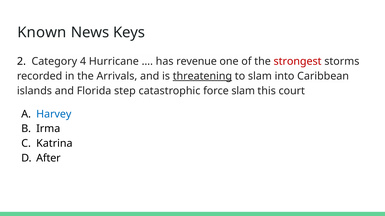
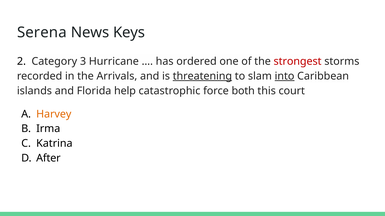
Known: Known -> Serena
4: 4 -> 3
revenue: revenue -> ordered
into underline: none -> present
step: step -> help
force slam: slam -> both
Harvey colour: blue -> orange
